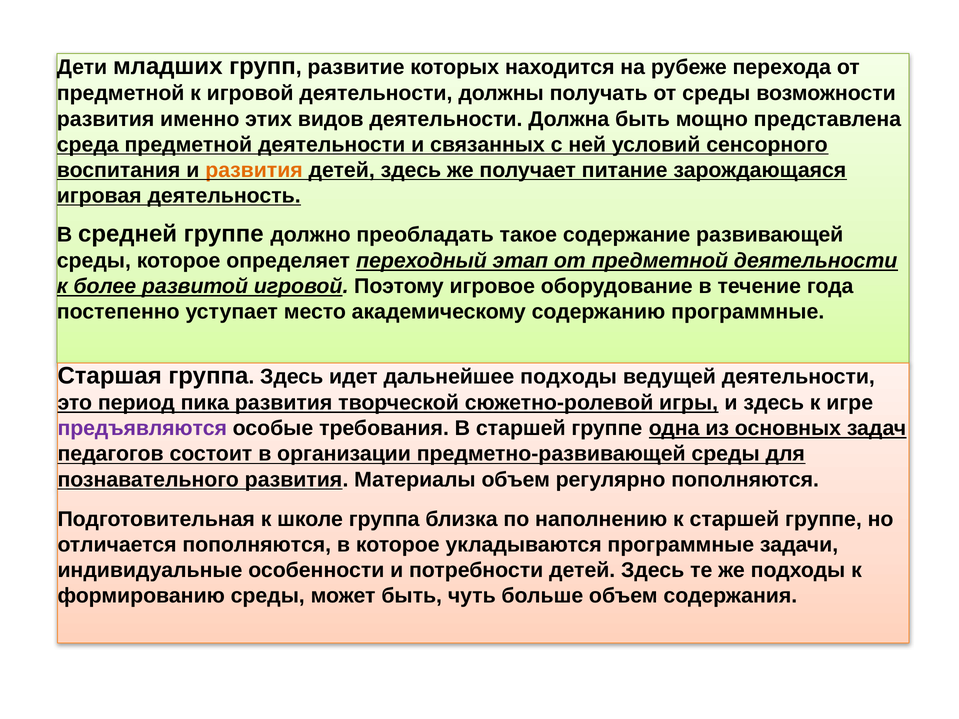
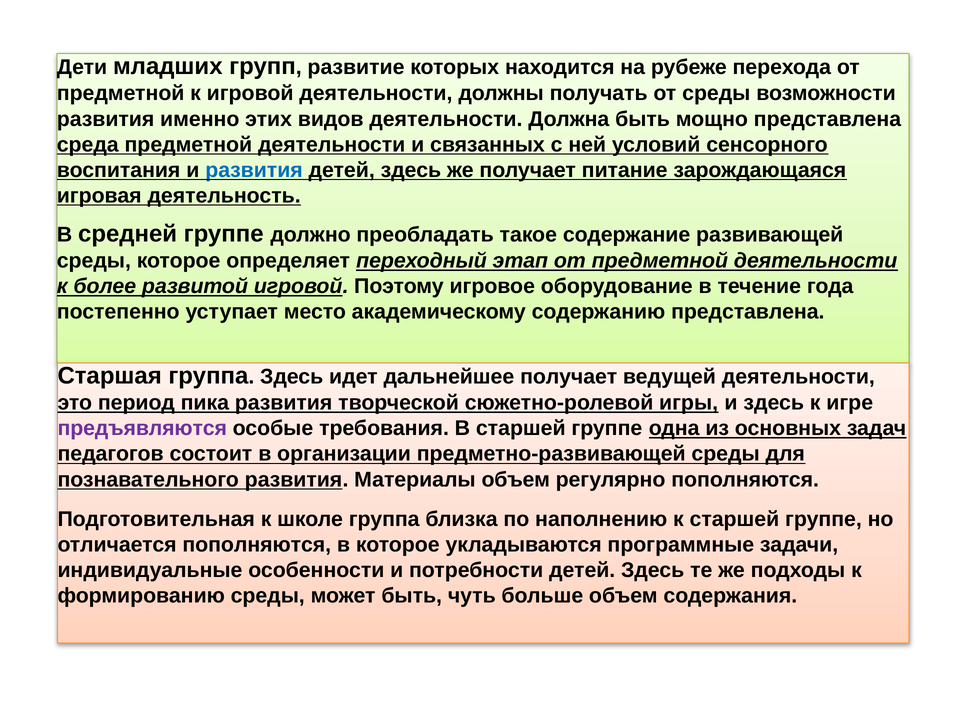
развития at (254, 170) colour: orange -> blue
содержанию программные: программные -> представлена
дальнейшее подходы: подходы -> получает
